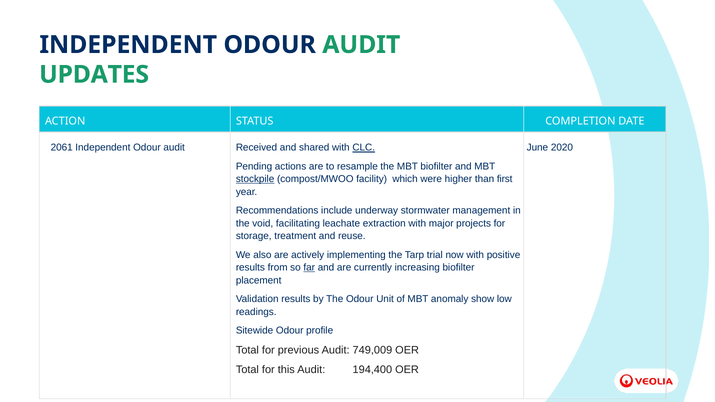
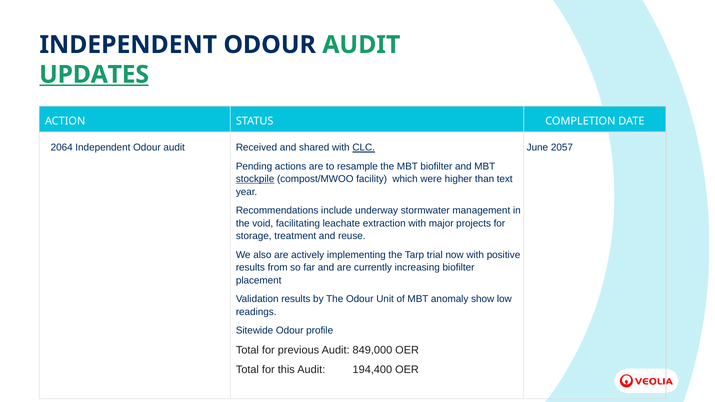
UPDATES underline: none -> present
2061: 2061 -> 2064
2020: 2020 -> 2057
first: first -> text
far underline: present -> none
749,009: 749,009 -> 849,000
